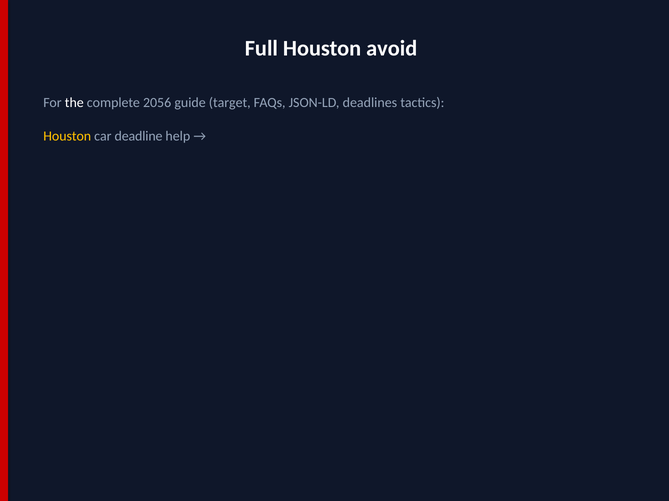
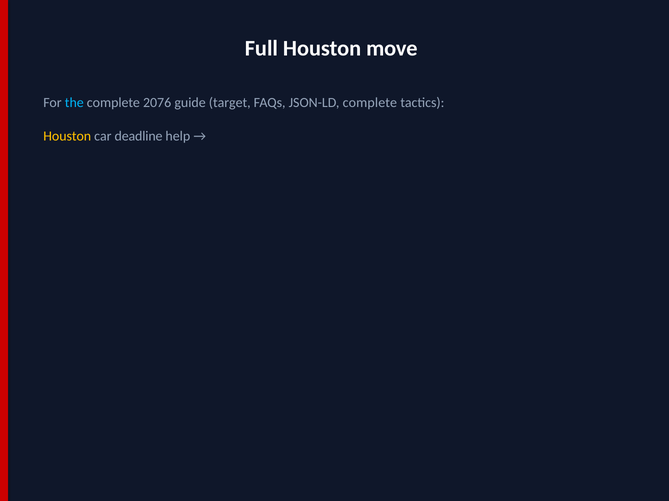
avoid: avoid -> move
the colour: white -> light blue
2056: 2056 -> 2076
JSON-LD deadlines: deadlines -> complete
